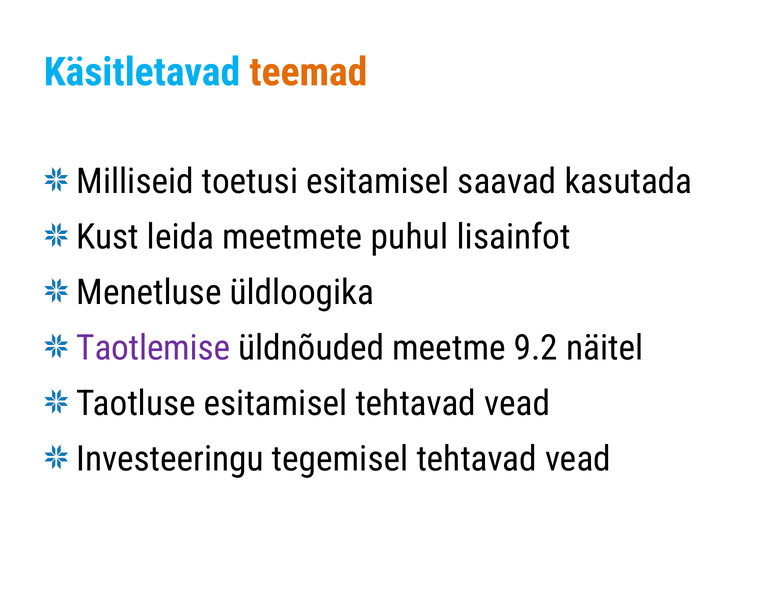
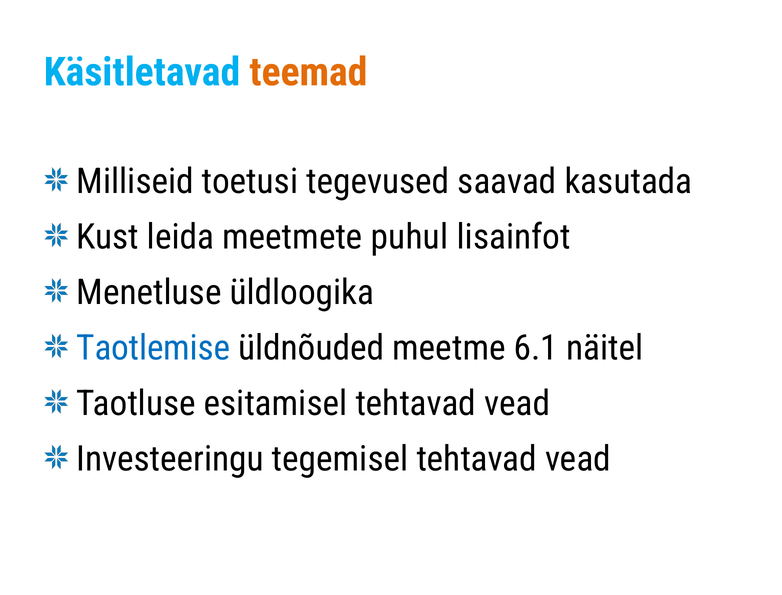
toetusi esitamisel: esitamisel -> tegevused
Taotlemise colour: purple -> blue
9.2: 9.2 -> 6.1
